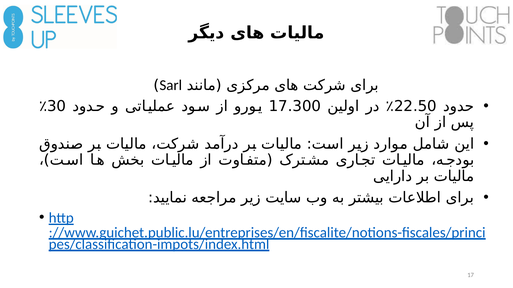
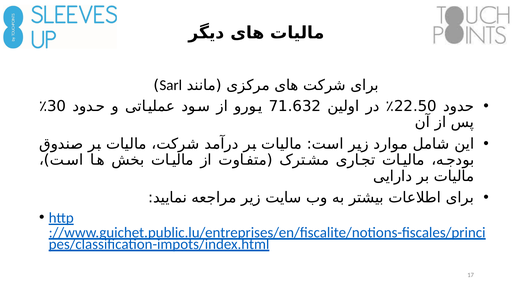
17.300: 17.300 -> 71.632
